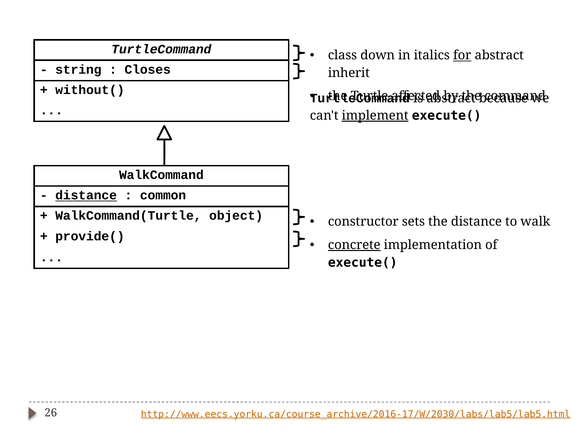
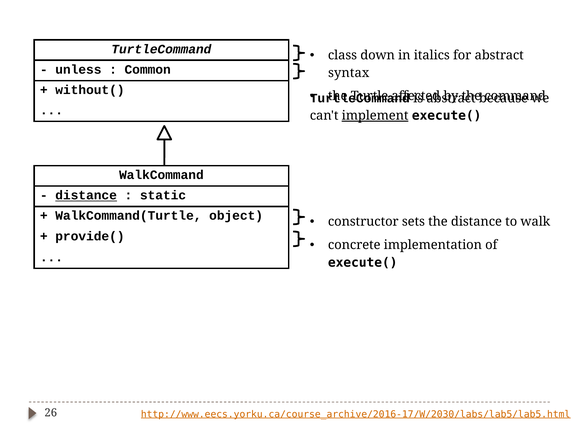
for underline: present -> none
string: string -> unless
Closes: Closes -> Common
inherit: inherit -> syntax
common: common -> static
concrete underline: present -> none
